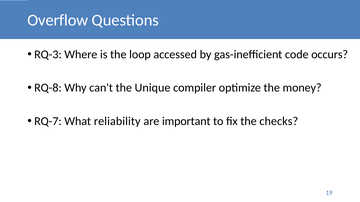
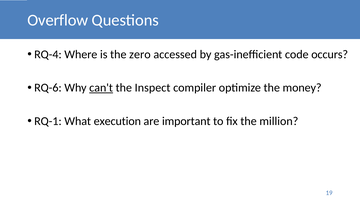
RQ-3: RQ-3 -> RQ-4
loop: loop -> zero
RQ-8: RQ-8 -> RQ-6
can't underline: none -> present
Unique: Unique -> Inspect
RQ-7: RQ-7 -> RQ-1
reliability: reliability -> execution
checks: checks -> million
